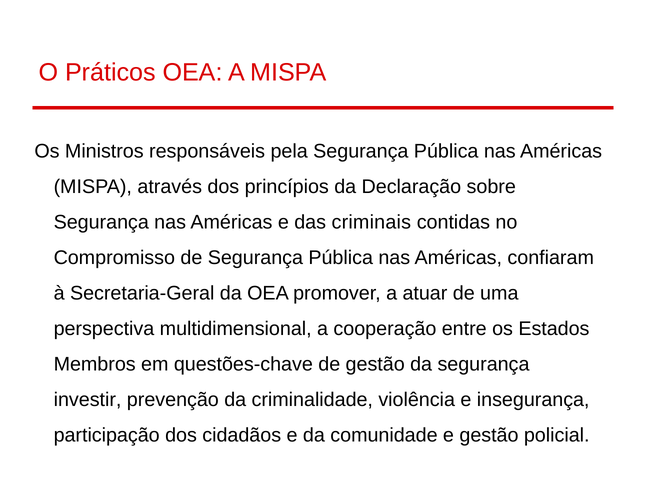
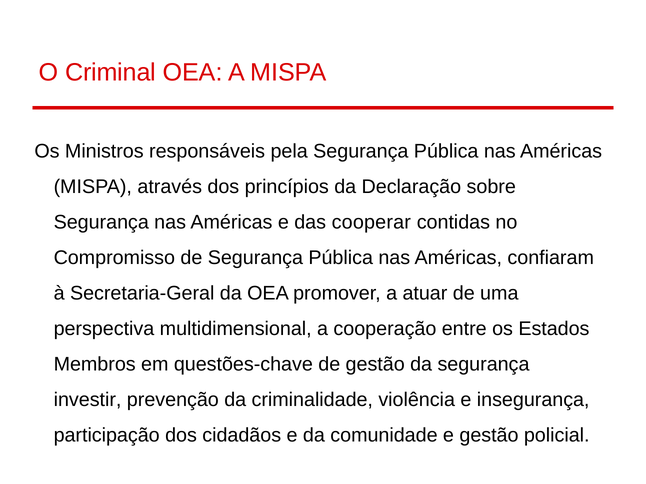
Práticos: Práticos -> Criminal
criminais: criminais -> cooperar
